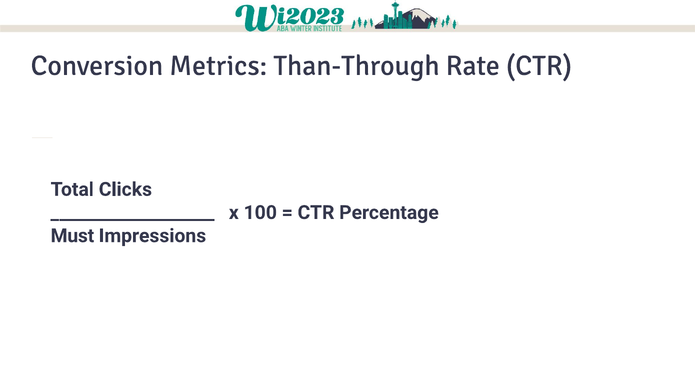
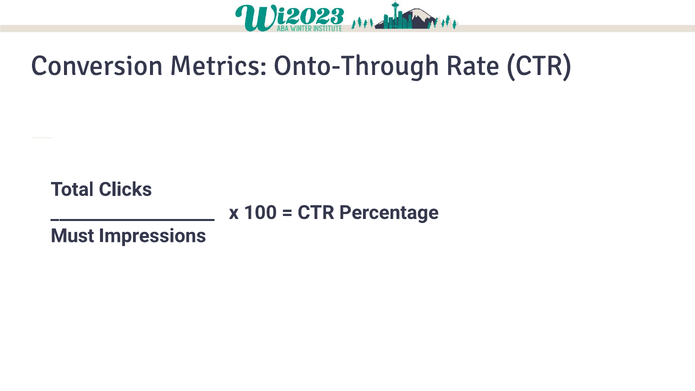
Than-Through: Than-Through -> Onto-Through
